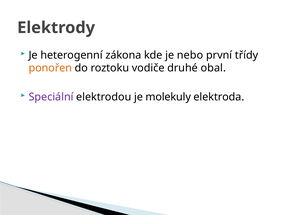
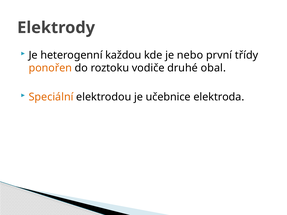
zákona: zákona -> každou
Speciální colour: purple -> orange
molekuly: molekuly -> učebnice
